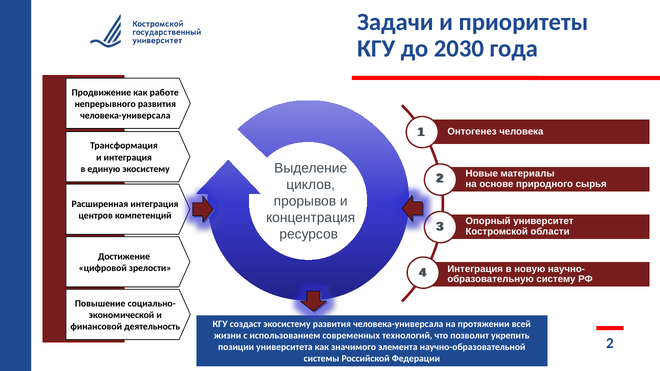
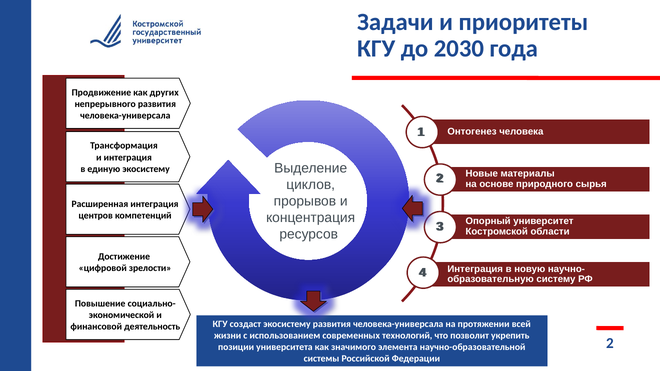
работе: работе -> других
